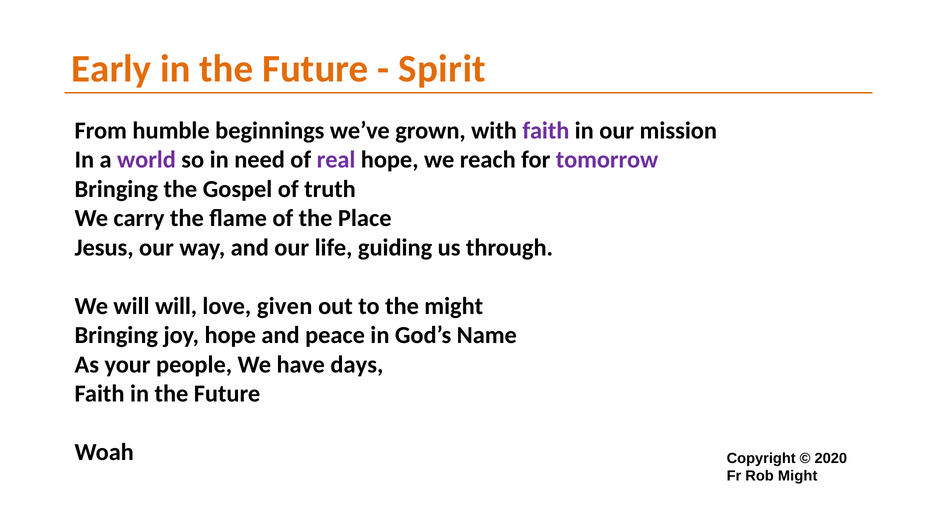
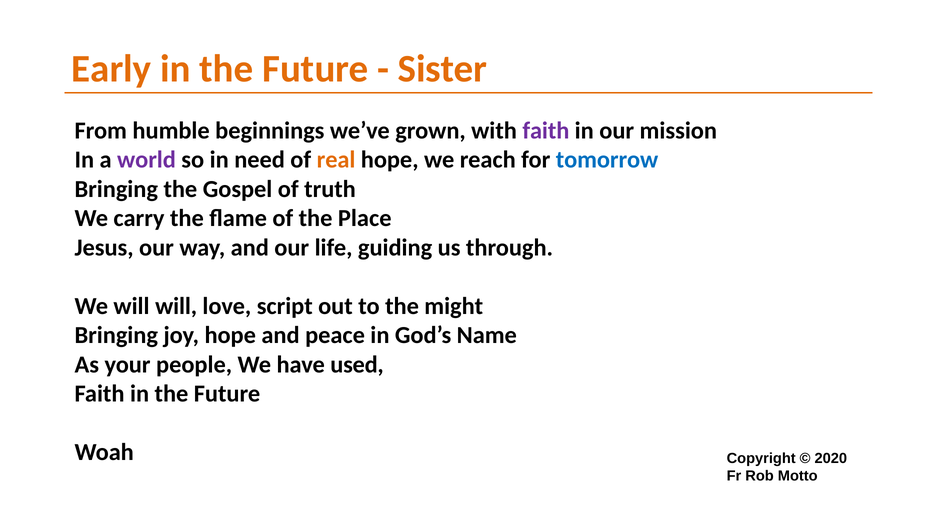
Spirit: Spirit -> Sister
real colour: purple -> orange
tomorrow colour: purple -> blue
given: given -> script
days: days -> used
Rob Might: Might -> Motto
